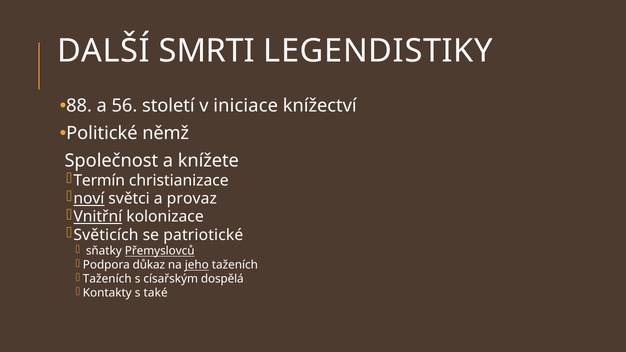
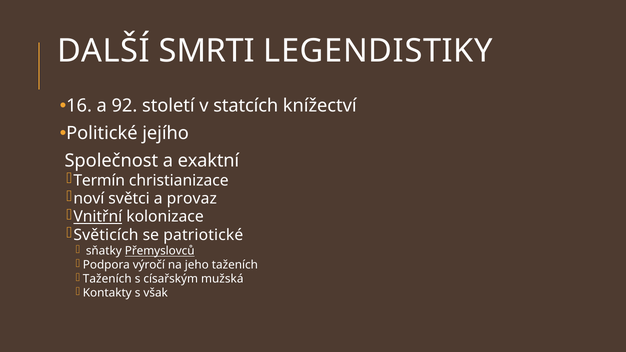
88: 88 -> 16
56: 56 -> 92
iniciace: iniciace -> statcích
němž: němž -> jejího
knížete: knížete -> exaktní
noví underline: present -> none
důkaz: důkaz -> výročí
jeho underline: present -> none
dospělá: dospělá -> mužská
také: také -> však
